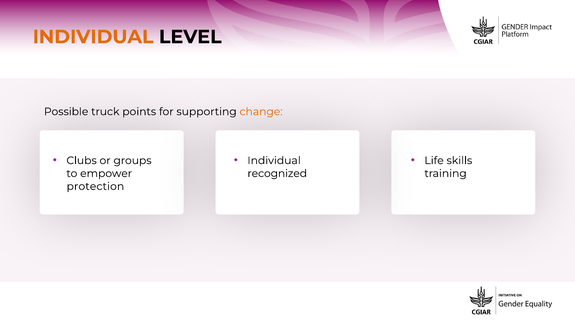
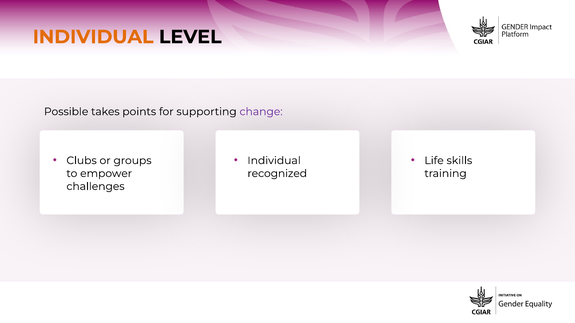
truck: truck -> takes
change colour: orange -> purple
protection: protection -> challenges
